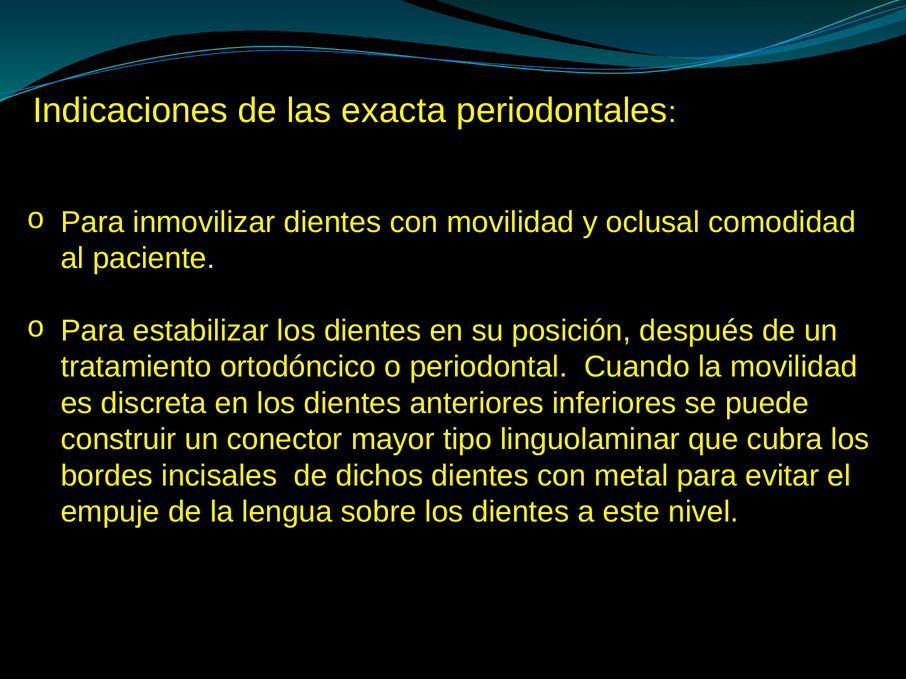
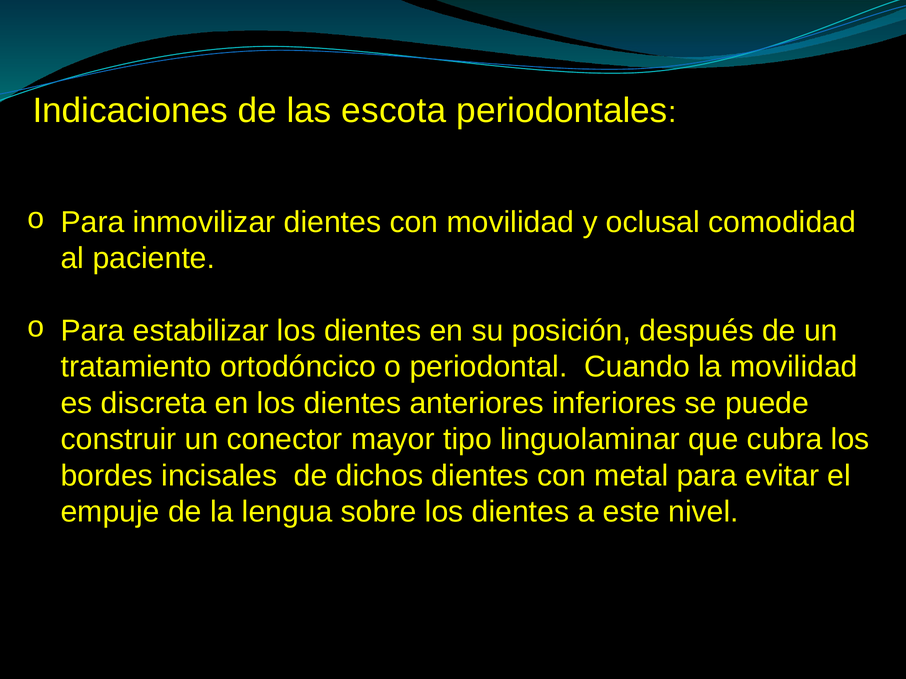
exacta: exacta -> escota
